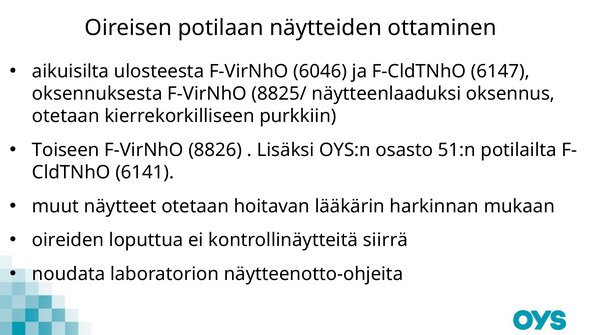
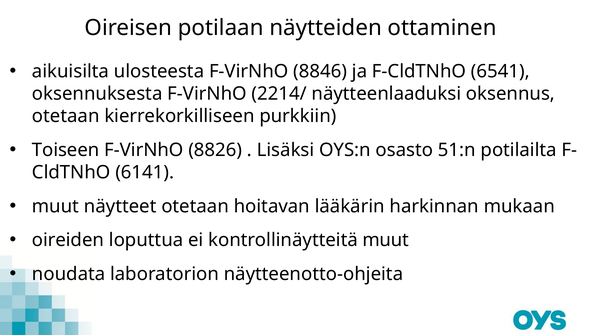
6046: 6046 -> 8846
6147: 6147 -> 6541
8825/: 8825/ -> 2214/
kontrollinäytteitä siirrä: siirrä -> muut
